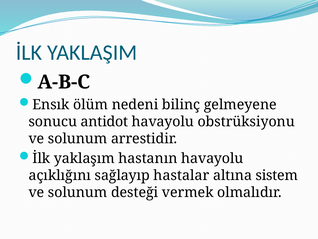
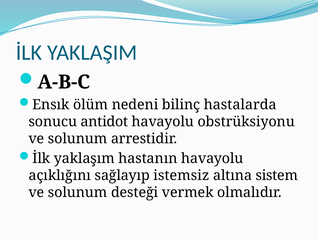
gelmeyene: gelmeyene -> hastalarda
hastalar: hastalar -> istemsiz
